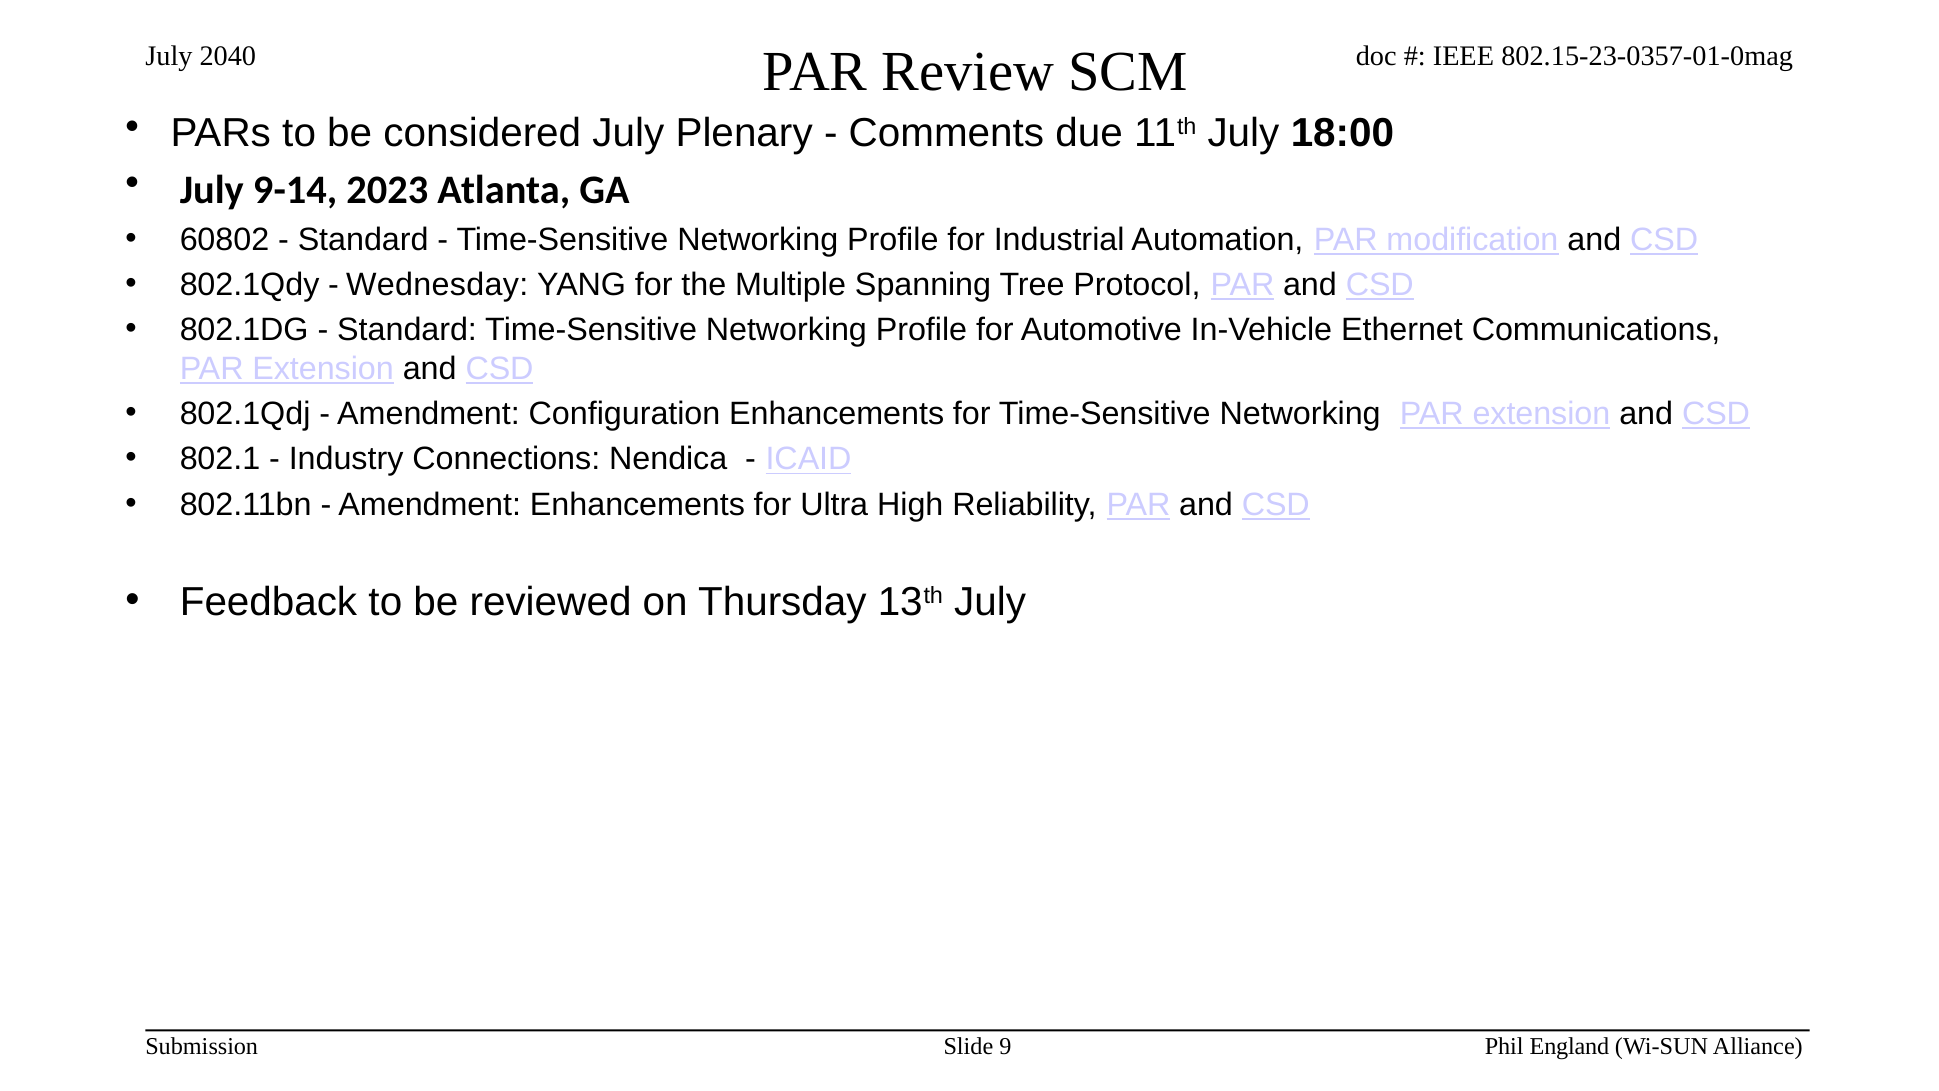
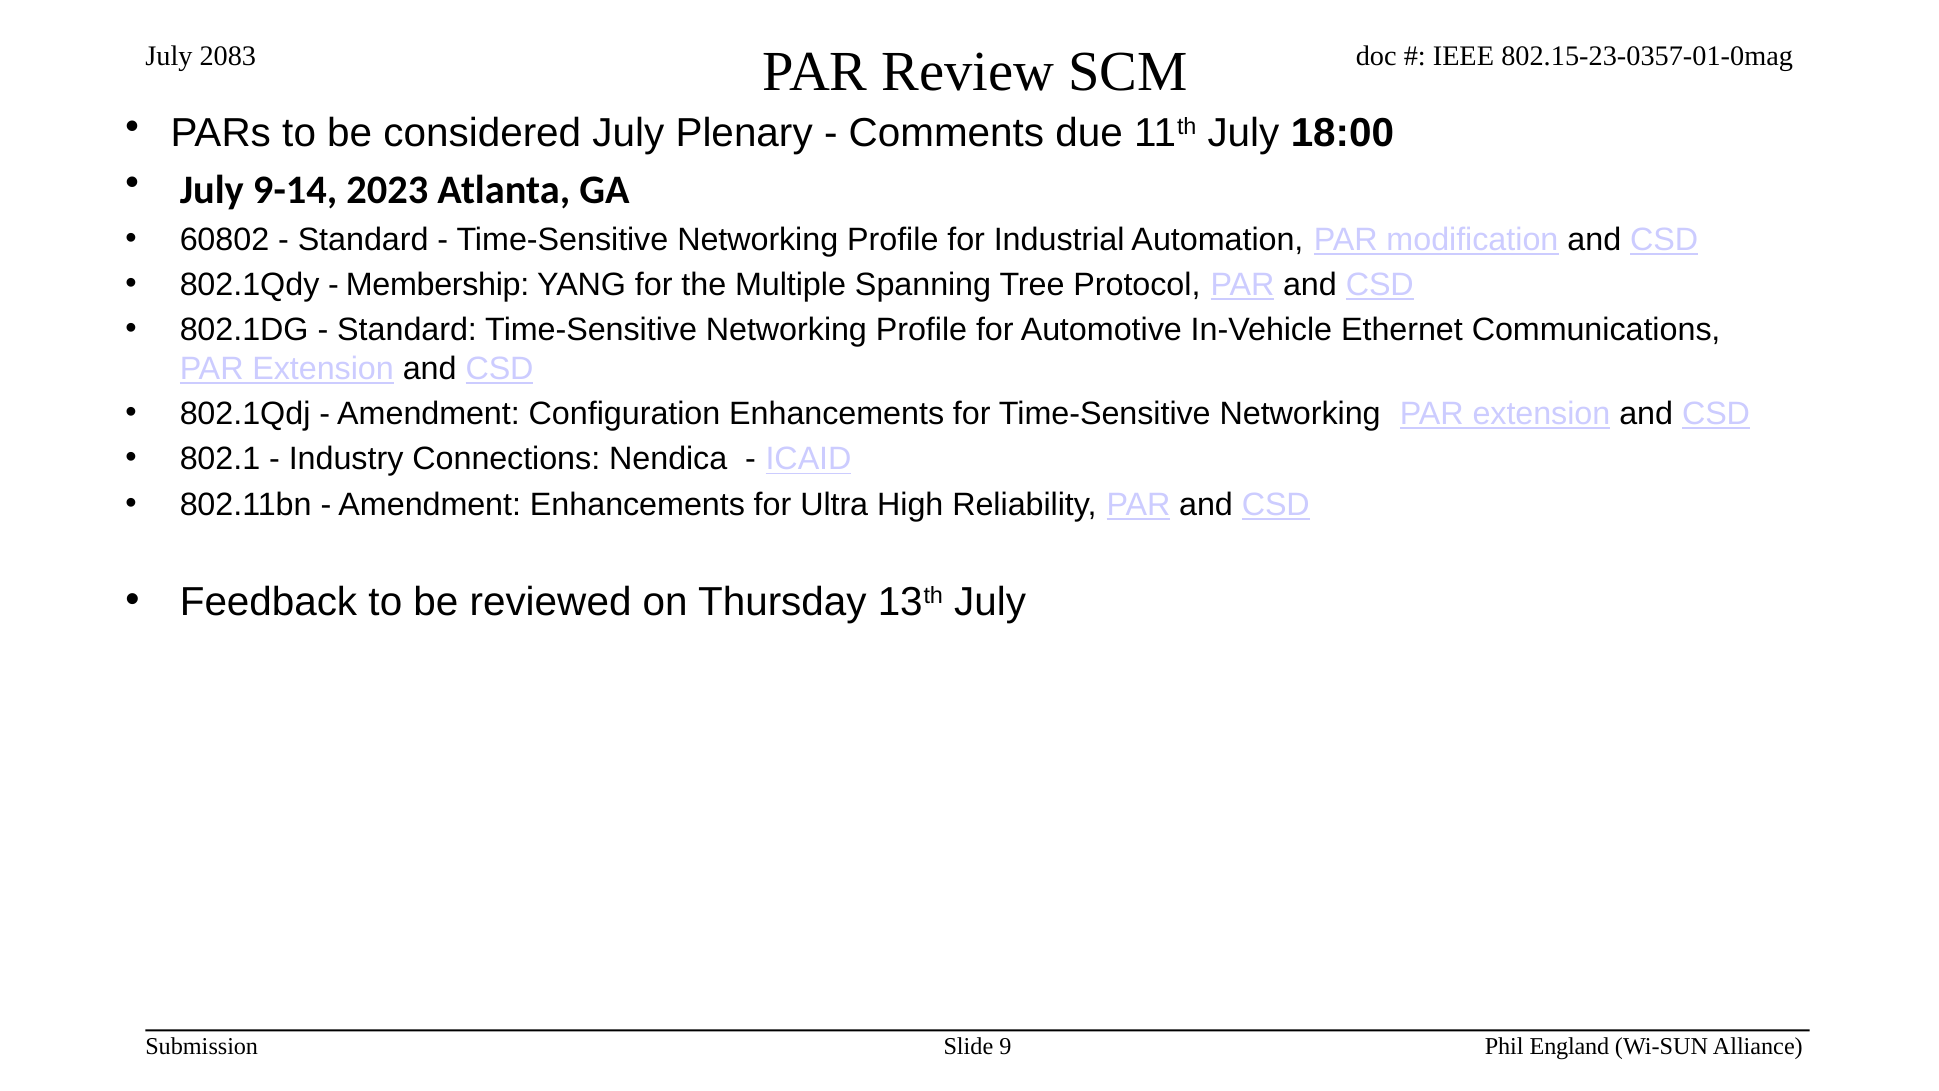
2040: 2040 -> 2083
Wednesday: Wednesday -> Membership
